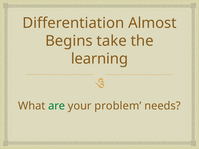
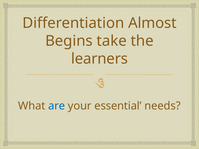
learning: learning -> learners
are colour: green -> blue
problem: problem -> essential
